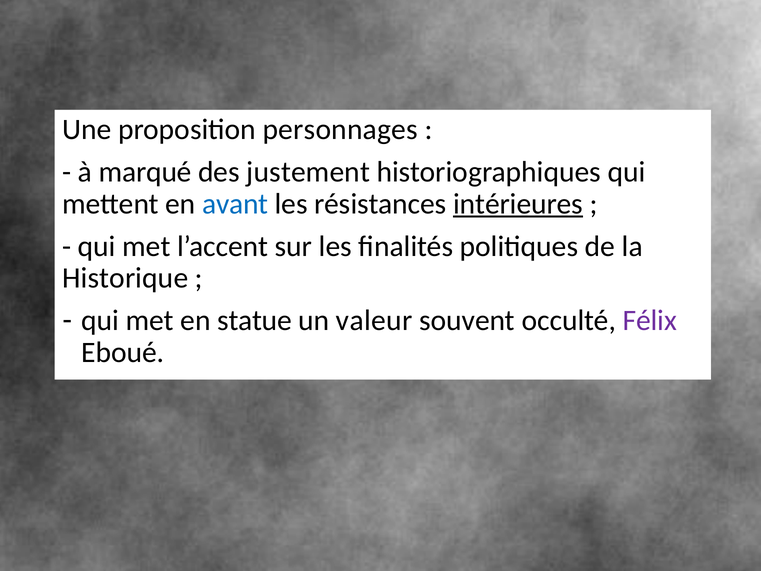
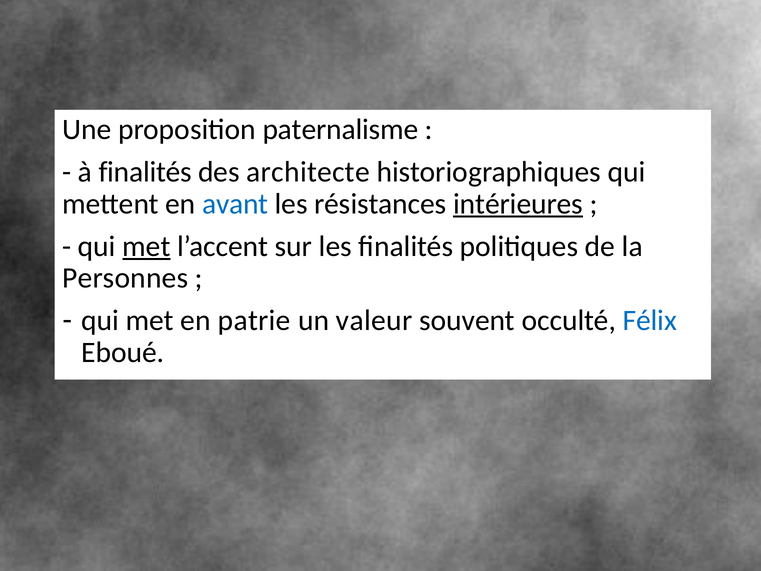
personnages: personnages -> paternalisme
à marqué: marqué -> finalités
justement: justement -> architecte
met at (146, 246) underline: none -> present
Historique: Historique -> Personnes
statue: statue -> patrie
Félix colour: purple -> blue
